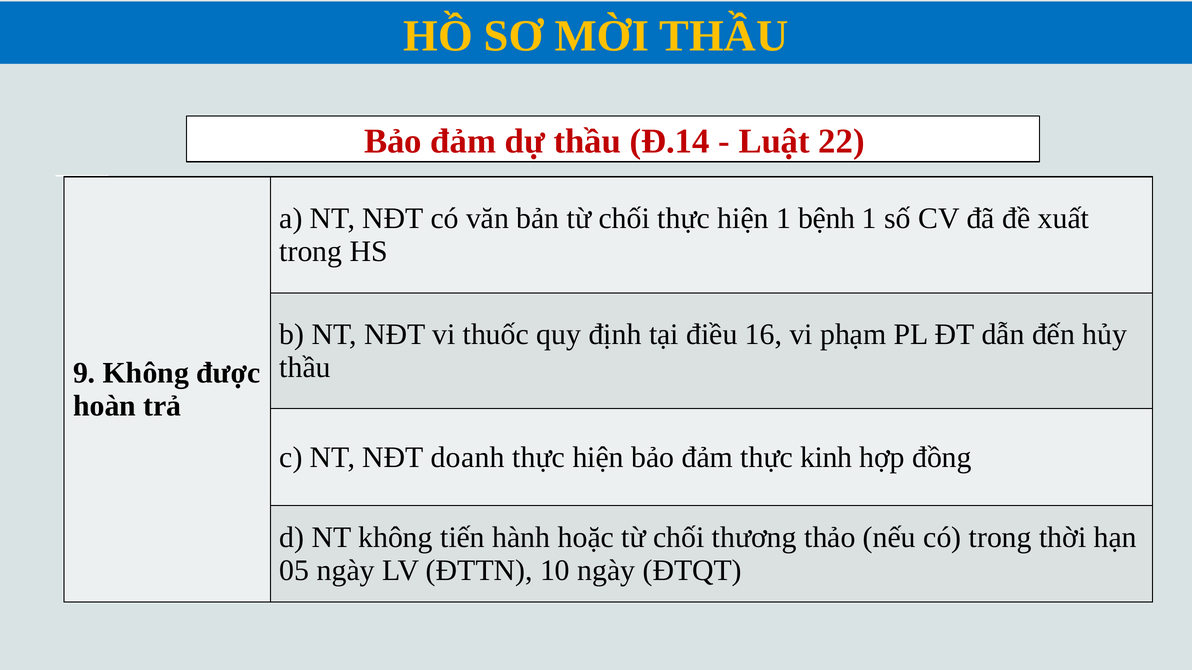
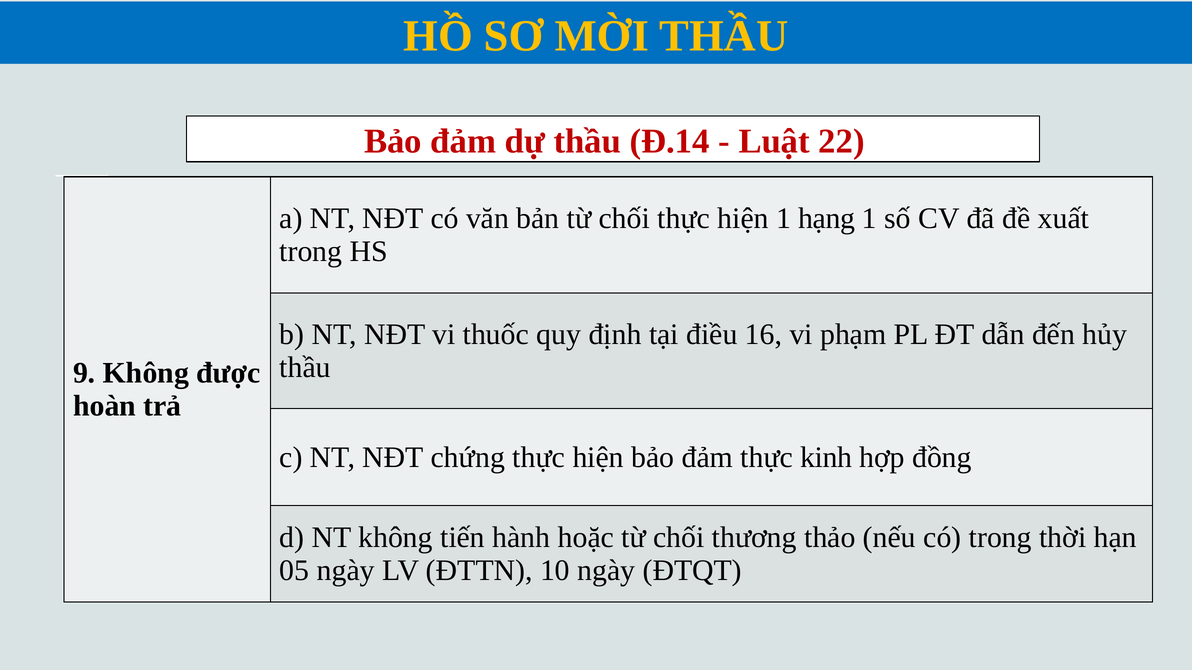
bệnh: bệnh -> hạng
doanh: doanh -> chứng
